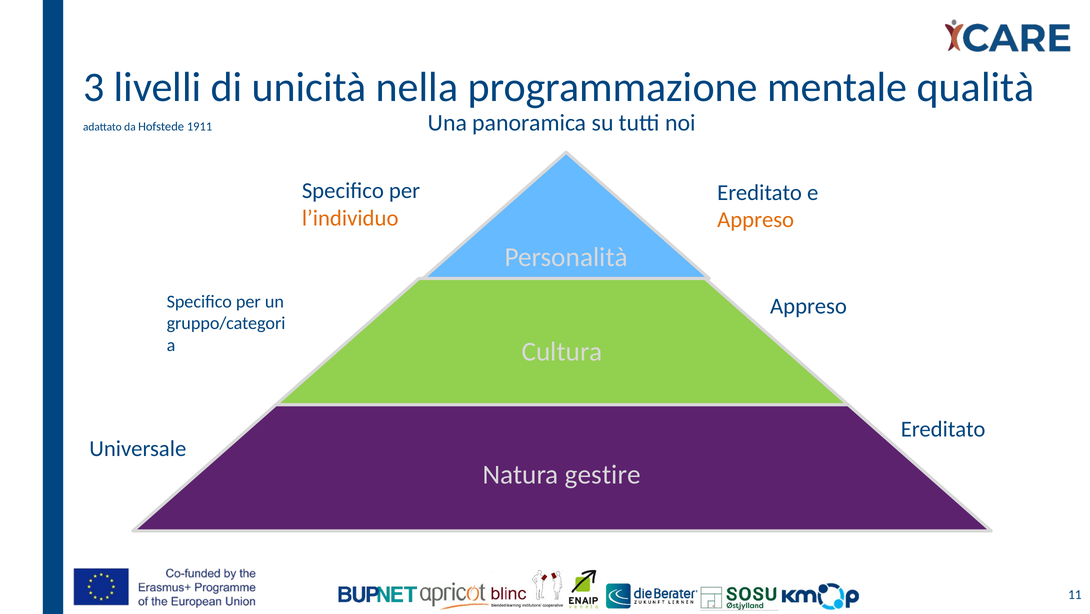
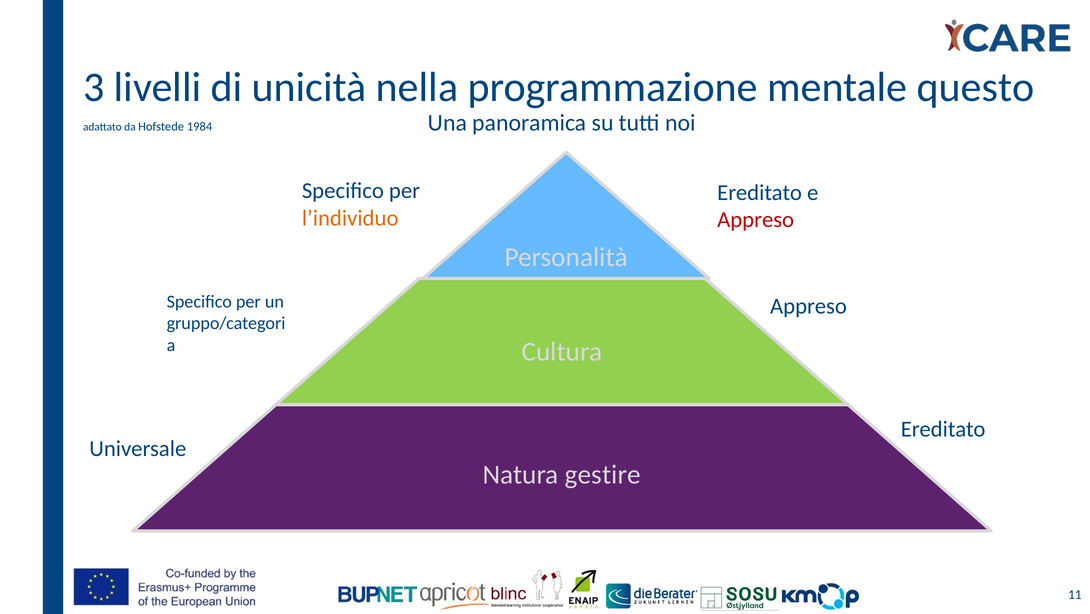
qualità: qualità -> questo
1911: 1911 -> 1984
Appreso at (756, 220) colour: orange -> red
